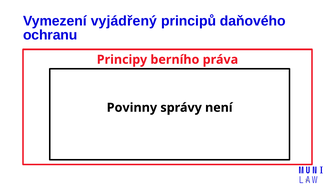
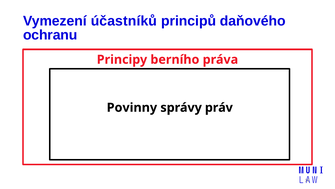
vyjádřený: vyjádřený -> účastníků
není: není -> práv
